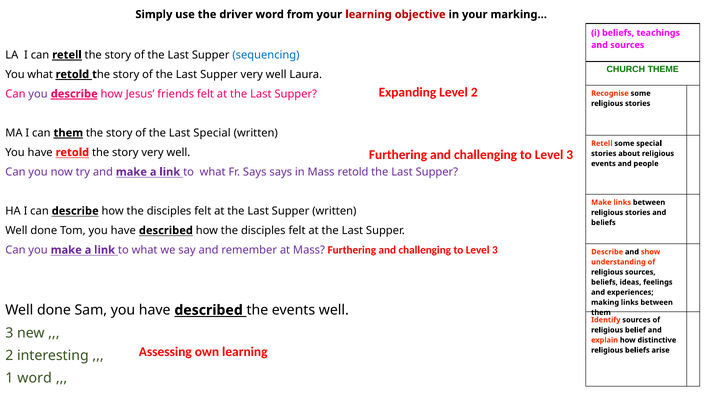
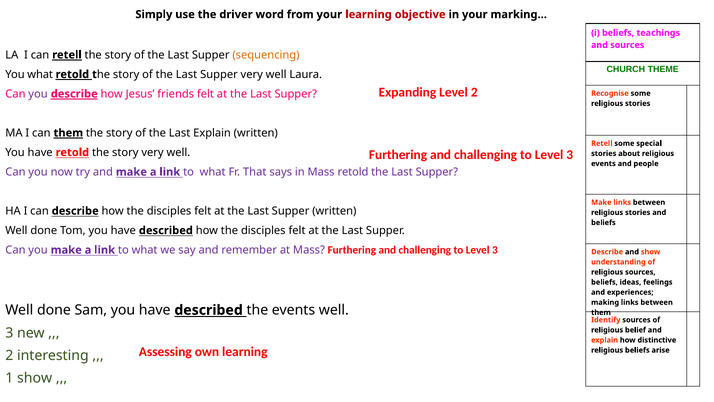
sequencing colour: blue -> orange
Last Special: Special -> Explain
Fr Says: Says -> That
1 word: word -> show
